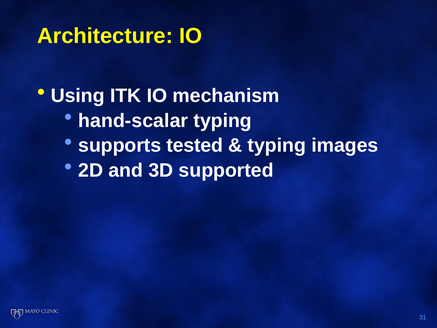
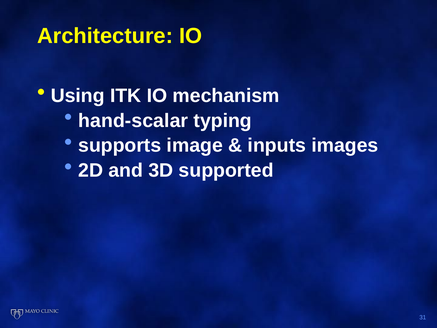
tested: tested -> image
typing at (277, 145): typing -> inputs
